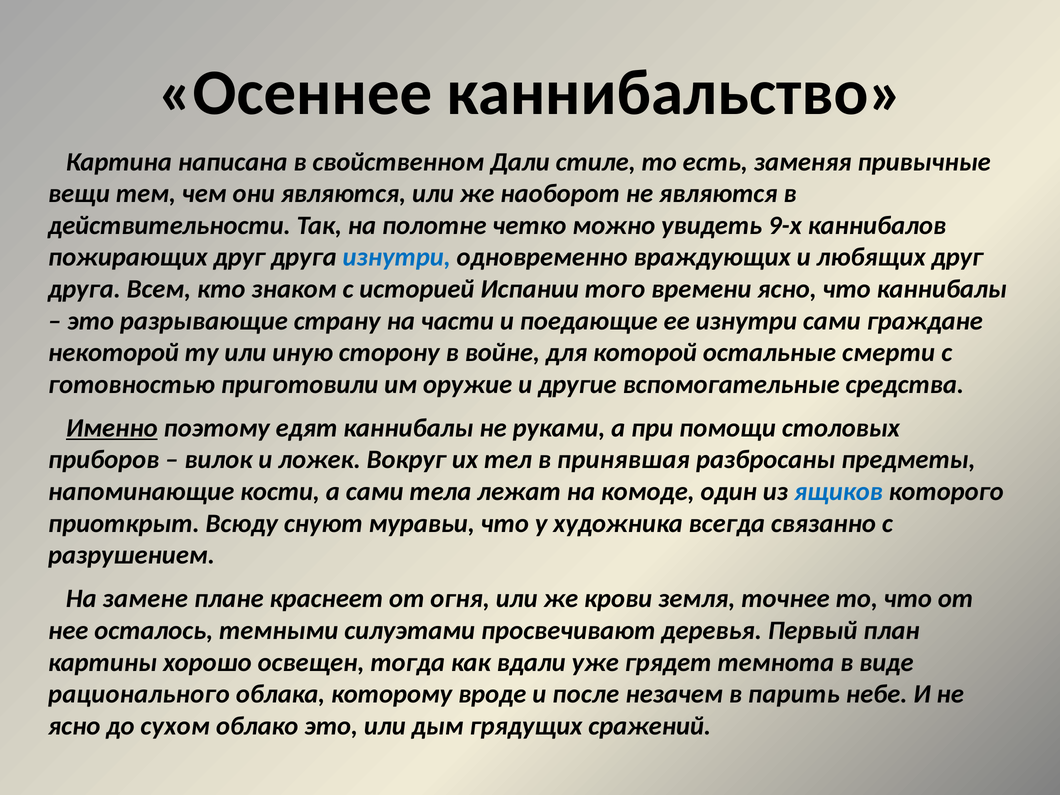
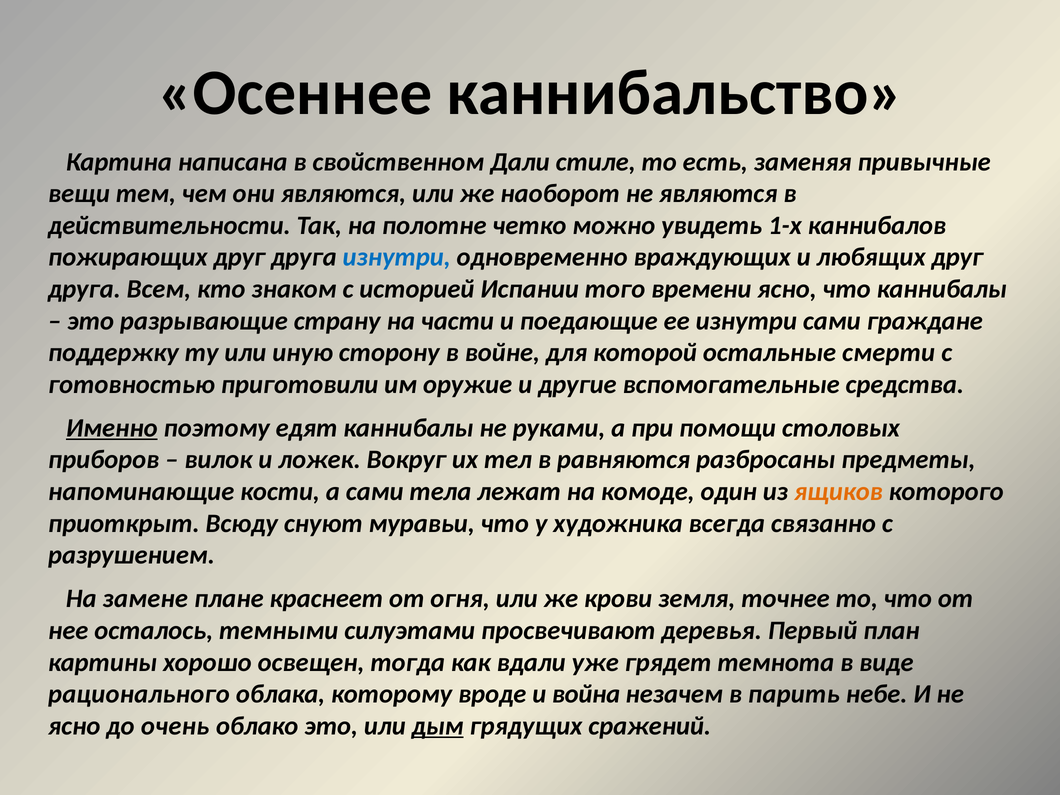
9-х: 9-х -> 1-х
некоторой: некоторой -> поддержку
принявшая: принявшая -> равняются
ящиков colour: blue -> orange
после: после -> война
сухом: сухом -> очень
дым underline: none -> present
